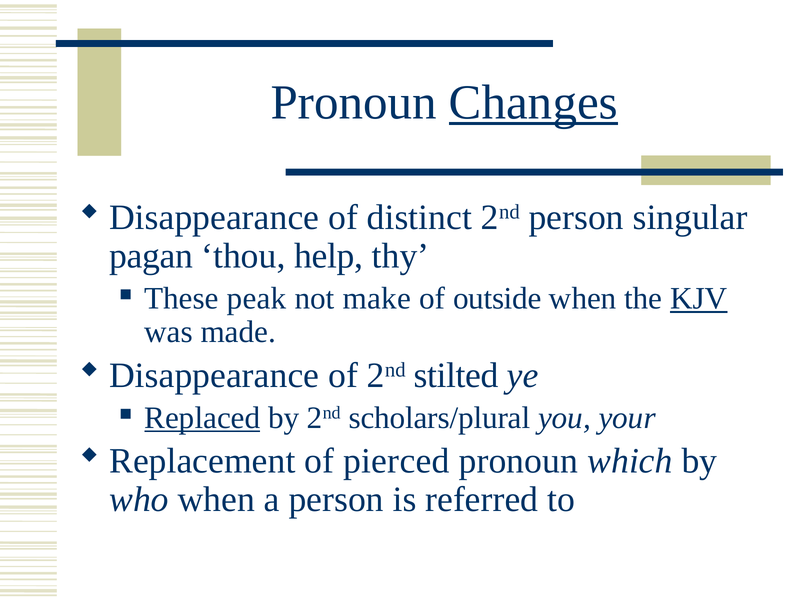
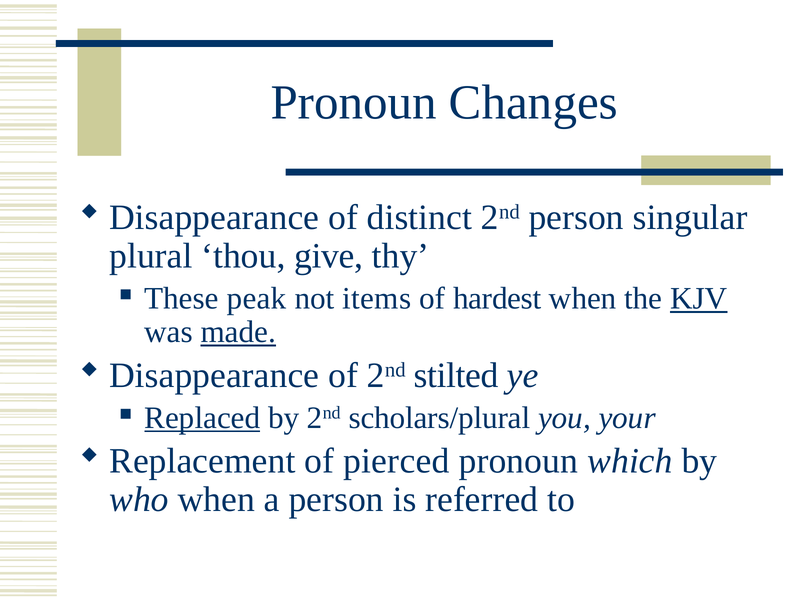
Changes underline: present -> none
pagan: pagan -> plural
help: help -> give
make: make -> items
outside: outside -> hardest
made underline: none -> present
